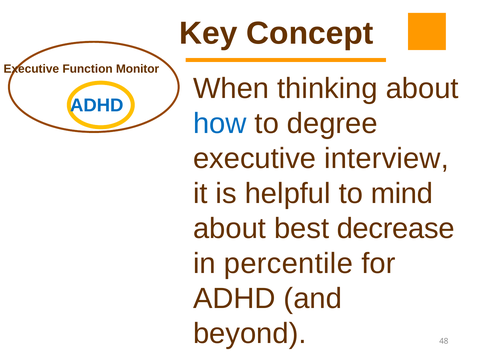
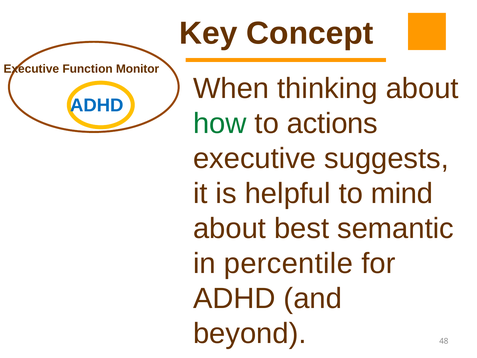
how colour: blue -> green
degree: degree -> actions
interview: interview -> suggests
decrease: decrease -> semantic
